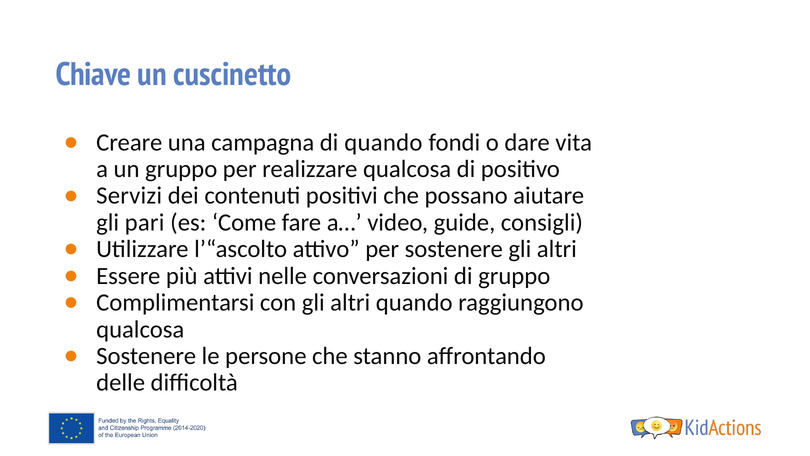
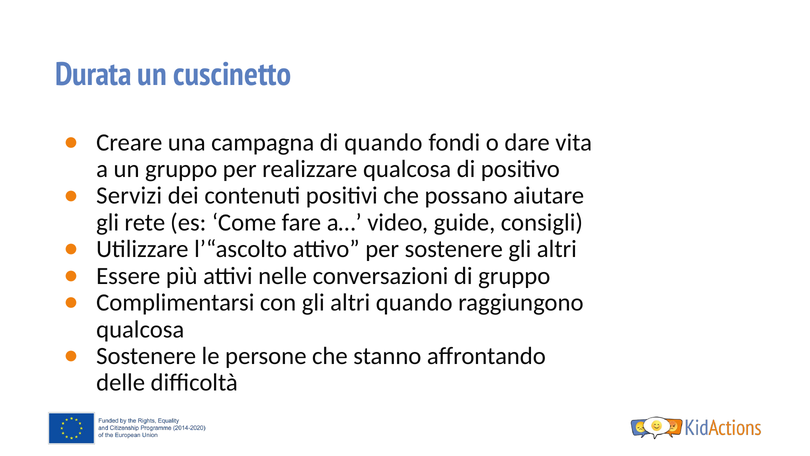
Chiave: Chiave -> Durata
pari: pari -> rete
